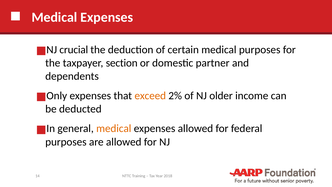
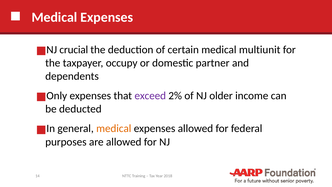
medical purposes: purposes -> multiunit
section: section -> occupy
exceed colour: orange -> purple
